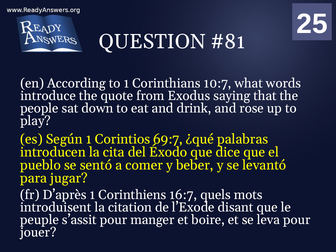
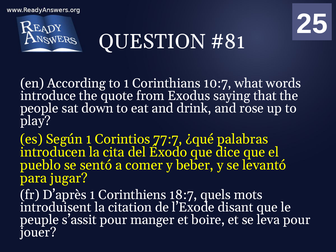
69:7: 69:7 -> 77:7
16:7: 16:7 -> 18:7
